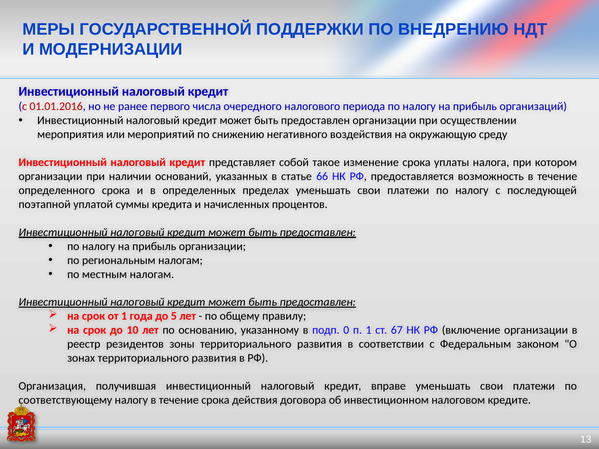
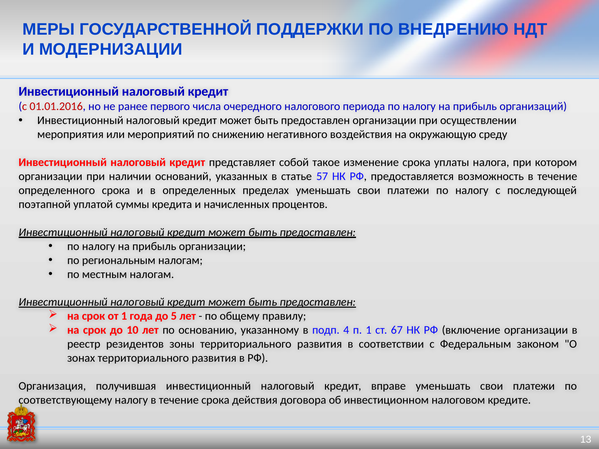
66: 66 -> 57
0: 0 -> 4
